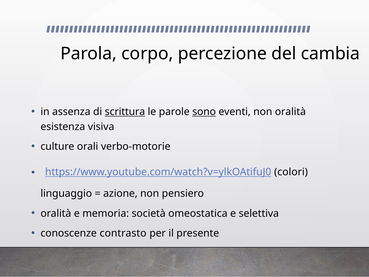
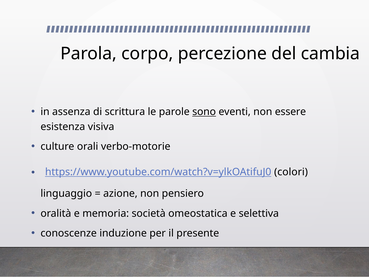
scrittura underline: present -> none
non oralità: oralità -> essere
contrasto: contrasto -> induzione
